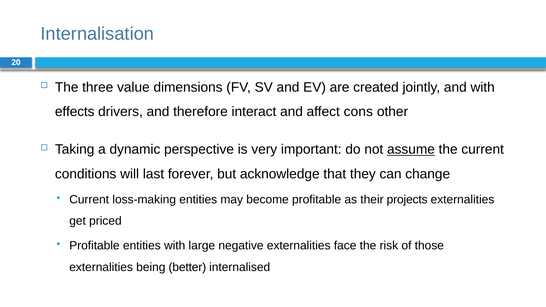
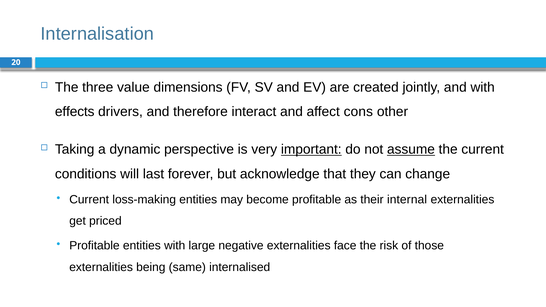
important underline: none -> present
projects: projects -> internal
better: better -> same
